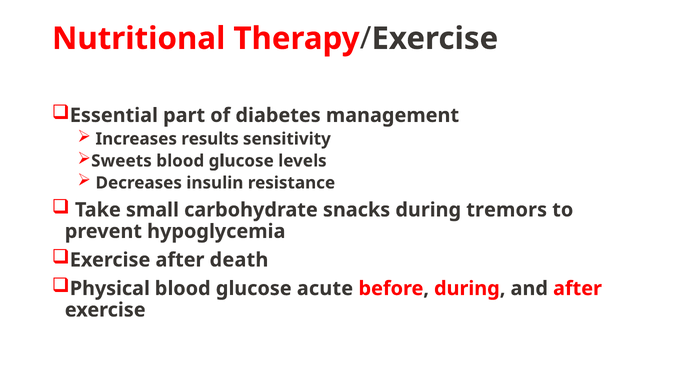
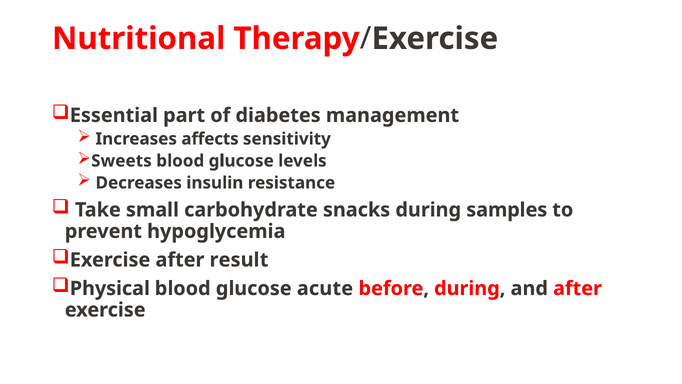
results: results -> affects
tremors: tremors -> samples
death: death -> result
